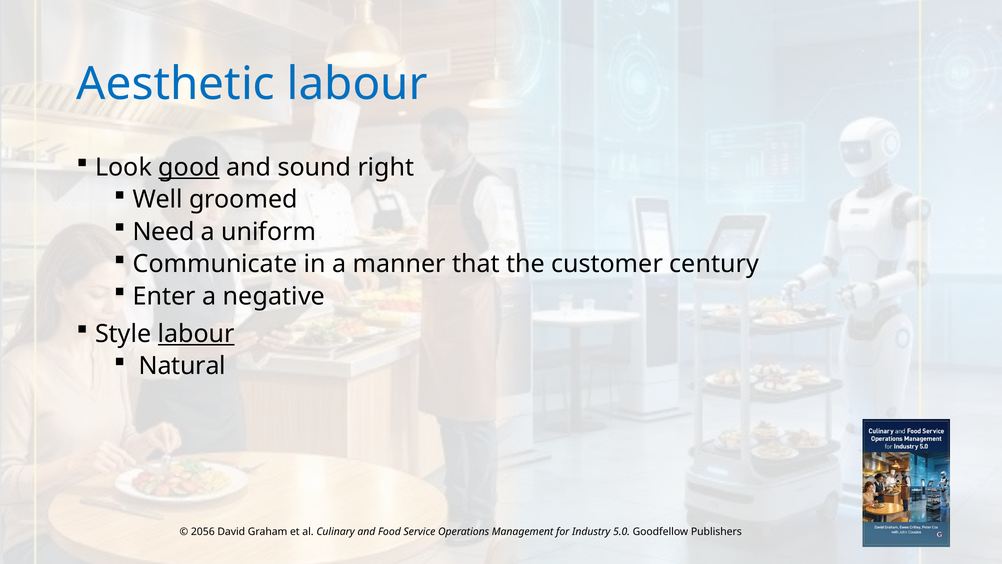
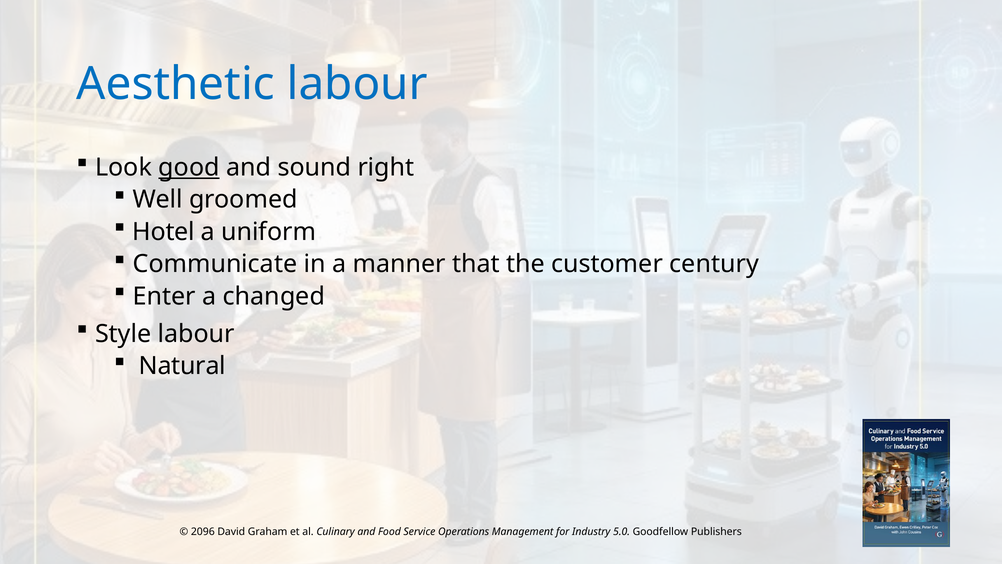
Need: Need -> Hotel
negative: negative -> changed
labour at (196, 334) underline: present -> none
2056: 2056 -> 2096
